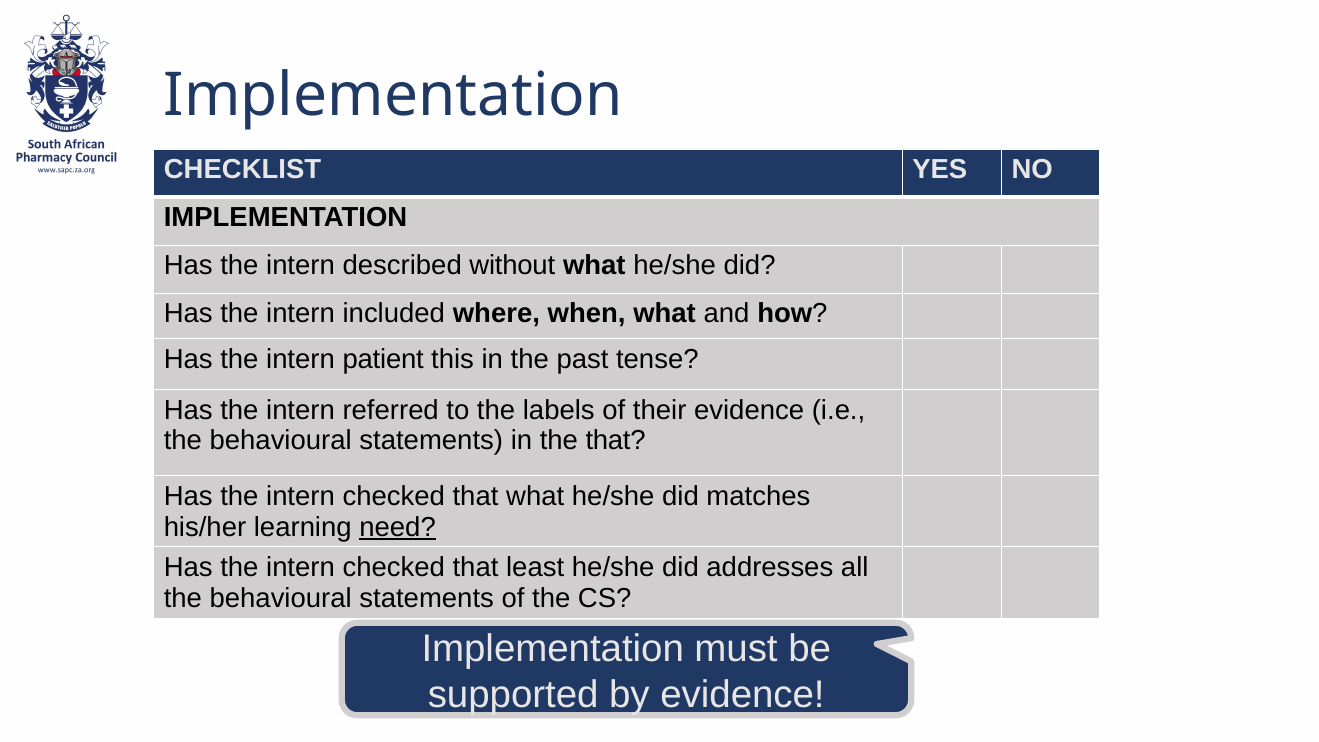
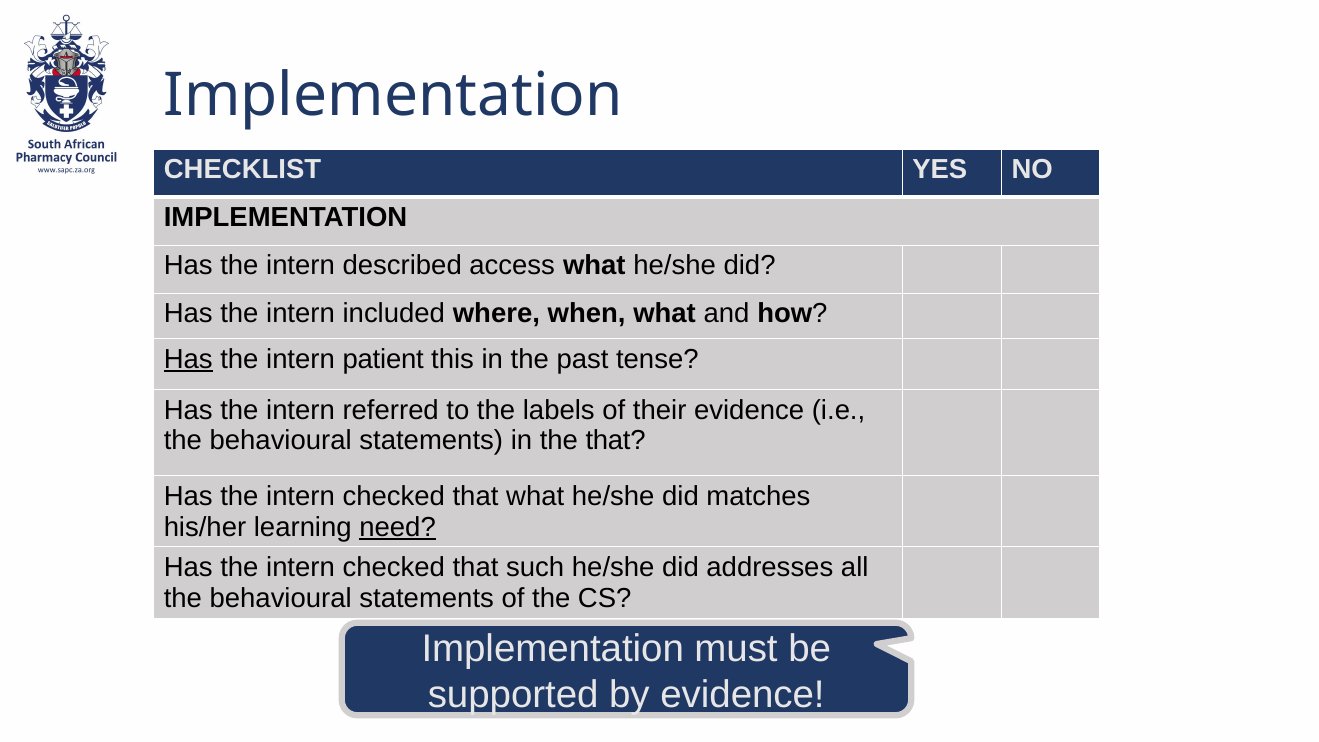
without: without -> access
Has at (188, 359) underline: none -> present
least: least -> such
